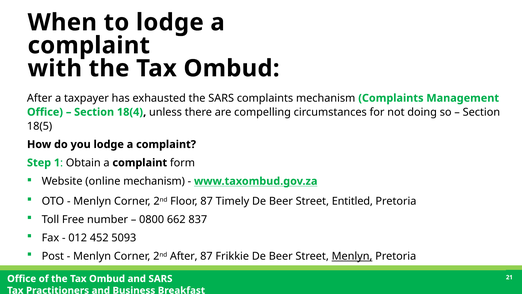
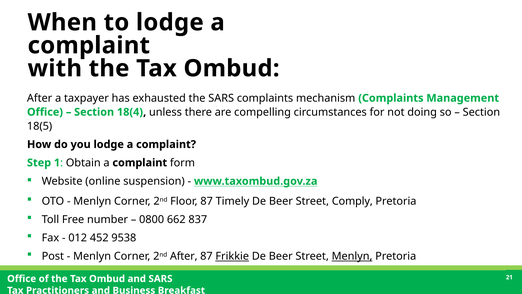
online mechanism: mechanism -> suspension
Entitled: Entitled -> Comply
5093: 5093 -> 9538
Frikkie underline: none -> present
